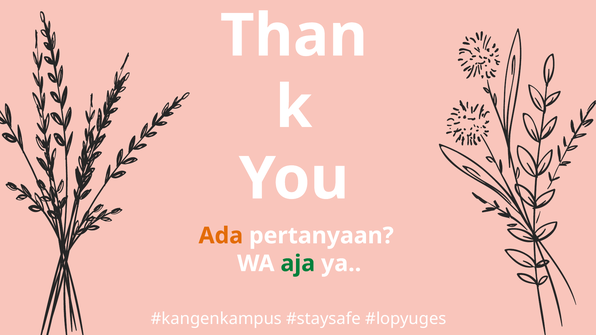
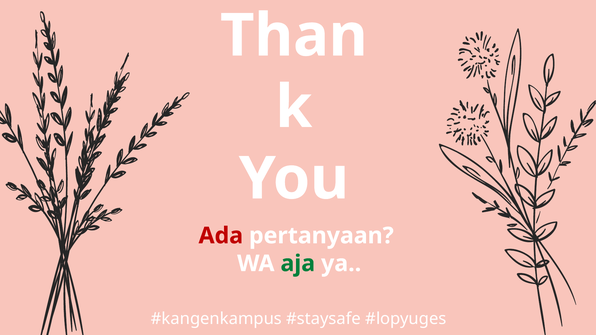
Ada colour: orange -> red
